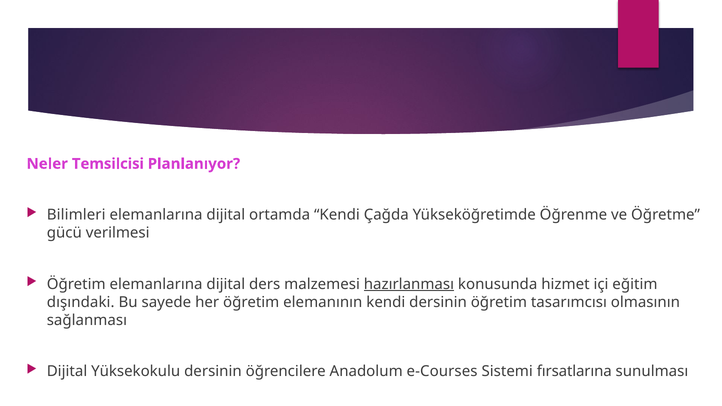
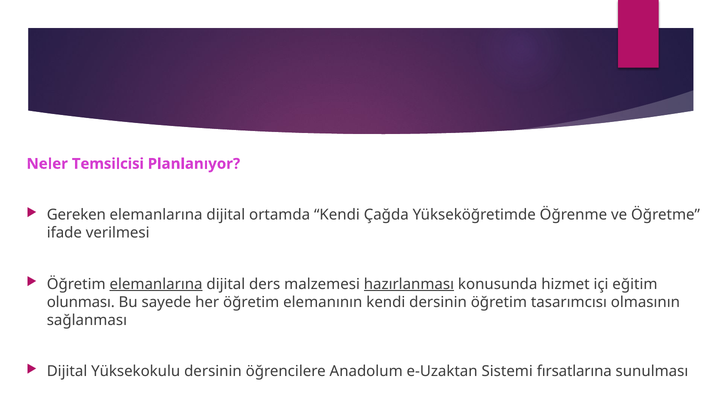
Bilimleri: Bilimleri -> Gereken
gücü: gücü -> ifade
elemanlarına at (156, 284) underline: none -> present
dışındaki: dışındaki -> olunması
e-Courses: e-Courses -> e-Uzaktan
